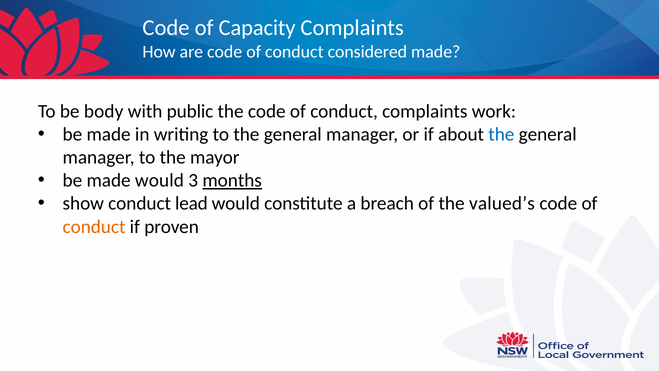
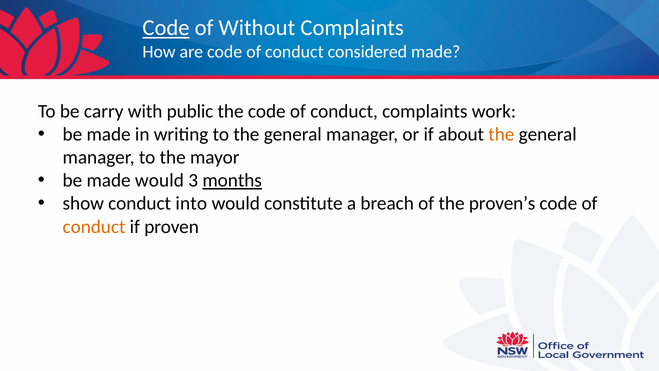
Code at (166, 28) underline: none -> present
Capacity: Capacity -> Without
body: body -> carry
the at (501, 134) colour: blue -> orange
lead: lead -> into
valued’s: valued’s -> proven’s
